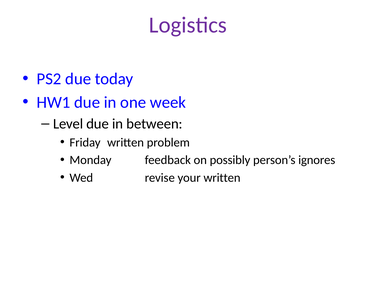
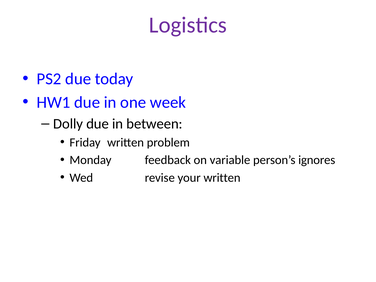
Level: Level -> Dolly
possibly: possibly -> variable
